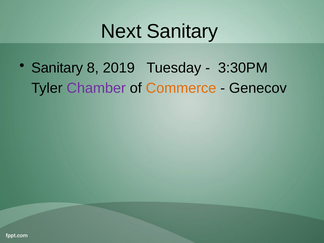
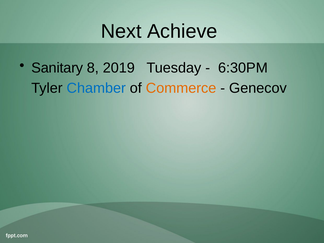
Next Sanitary: Sanitary -> Achieve
3:30PM: 3:30PM -> 6:30PM
Chamber colour: purple -> blue
